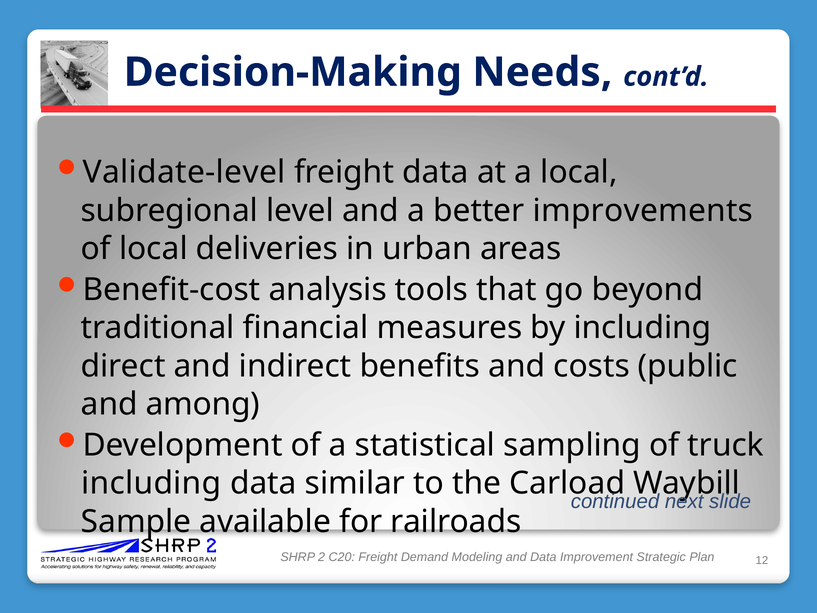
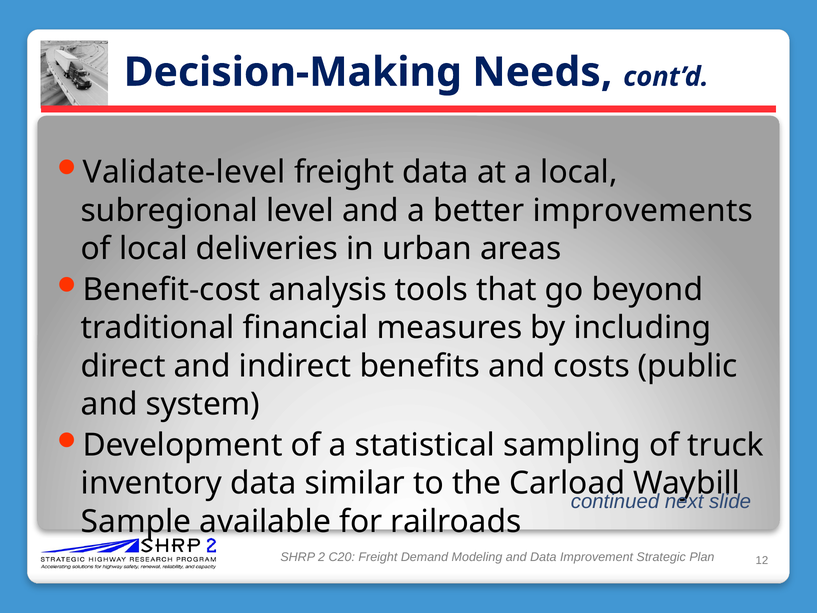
among: among -> system
including at (151, 483): including -> inventory
